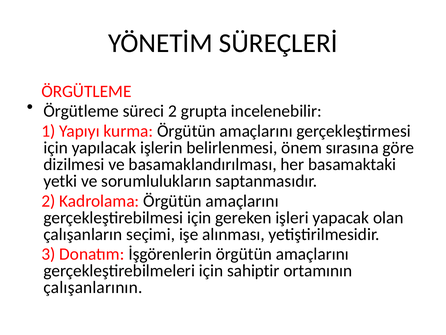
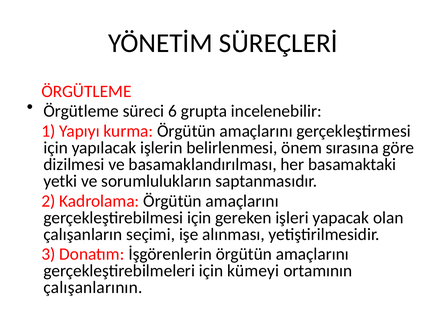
süreci 2: 2 -> 6
sahiptir: sahiptir -> kümeyi
